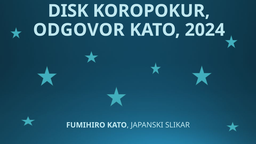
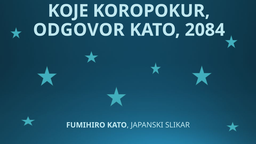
DISK: DISK -> KOJE
2024: 2024 -> 2084
